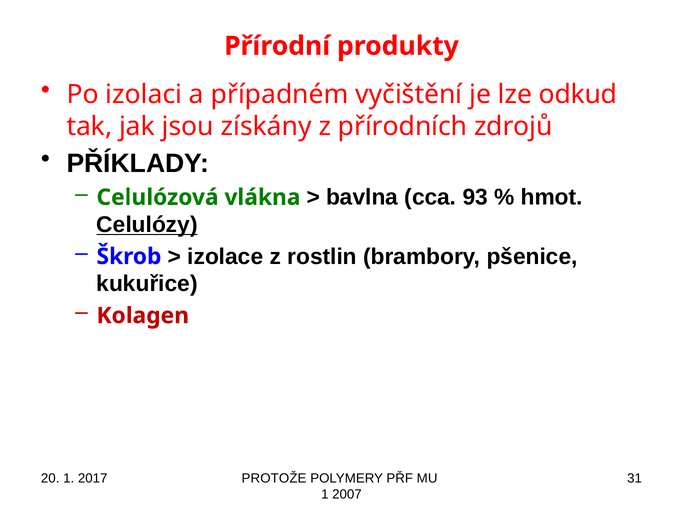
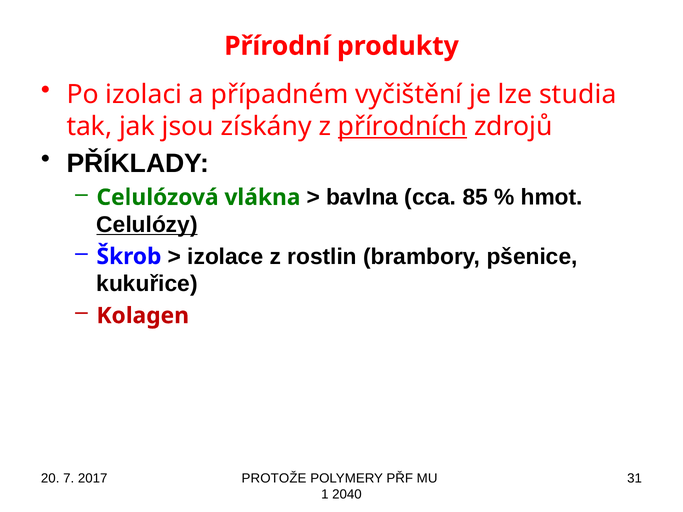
odkud: odkud -> studia
přírodních underline: none -> present
93: 93 -> 85
20 1: 1 -> 7
2007: 2007 -> 2040
